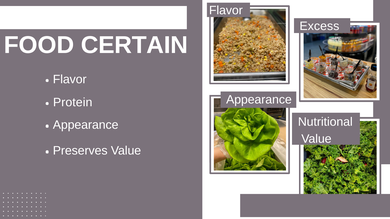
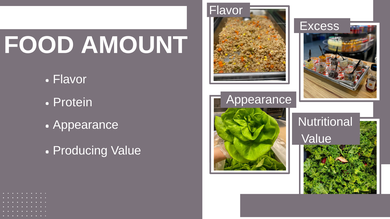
CERTAIN: CERTAIN -> AMOUNT
Preserves: Preserves -> Producing
